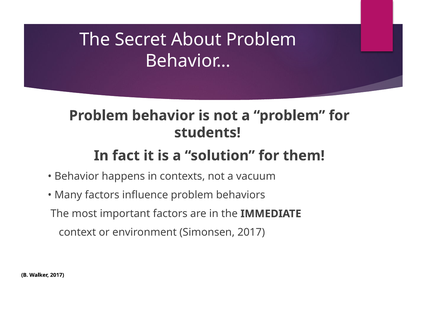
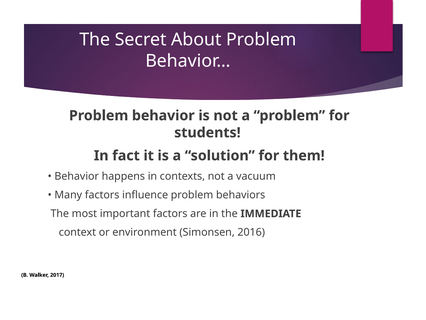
Simonsen 2017: 2017 -> 2016
